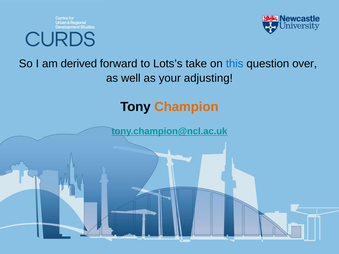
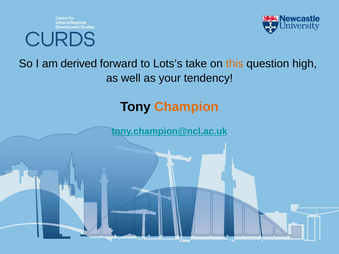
this colour: blue -> orange
over: over -> high
adjusting: adjusting -> tendency
